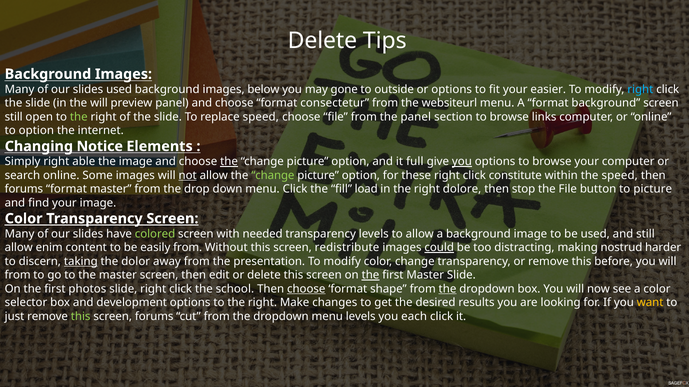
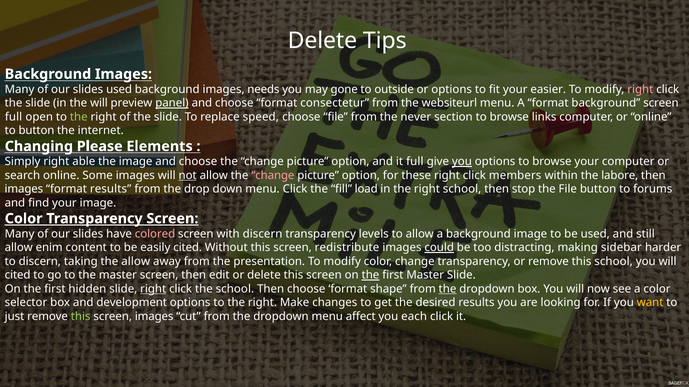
below: below -> needs
right at (640, 90) colour: light blue -> pink
panel at (172, 103) underline: none -> present
still at (14, 117): still -> full
the panel: panel -> never
to option: option -> button
Notice: Notice -> Please
the at (229, 162) underline: present -> none
change at (273, 176) colour: light green -> pink
constitute: constitute -> members
the speed: speed -> labore
forums at (24, 189): forums -> images
format master: master -> results
right dolore: dolore -> school
to picture: picture -> forums
colored colour: light green -> pink
with needed: needed -> discern
easily from: from -> cited
nostrud: nostrud -> sidebar
taking underline: present -> none
the dolor: dolor -> allow
this before: before -> school
from at (18, 275): from -> cited
photos: photos -> hidden
right at (153, 289) underline: none -> present
choose at (306, 289) underline: present -> none
screen forums: forums -> images
menu levels: levels -> affect
